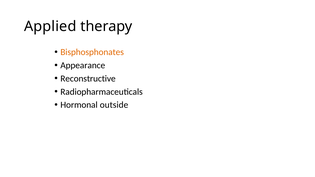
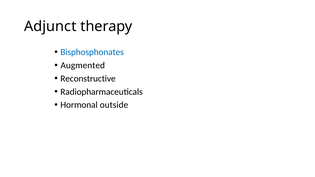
Applied: Applied -> Adjunct
Bisphosphonates colour: orange -> blue
Appearance: Appearance -> Augmented
